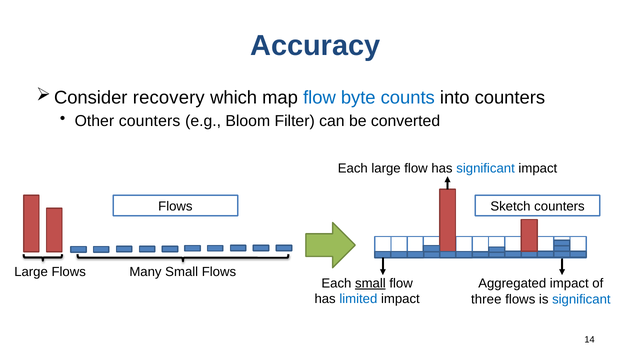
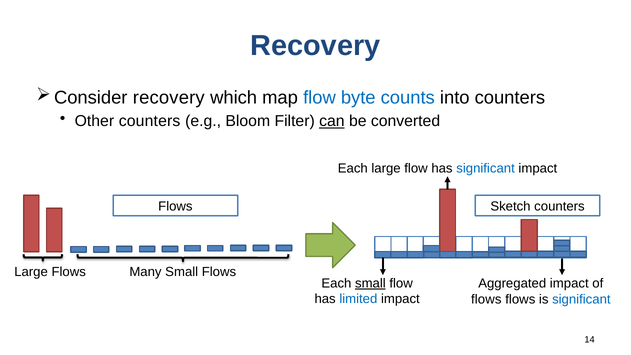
Accuracy at (315, 46): Accuracy -> Recovery
can underline: none -> present
three at (486, 299): three -> flows
